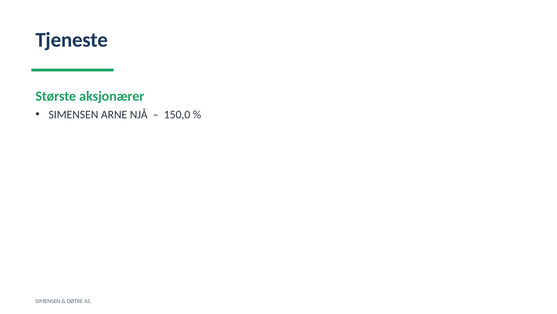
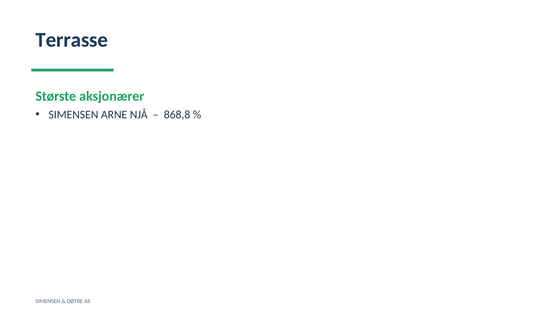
Tjeneste: Tjeneste -> Terrasse
150,0: 150,0 -> 868,8
